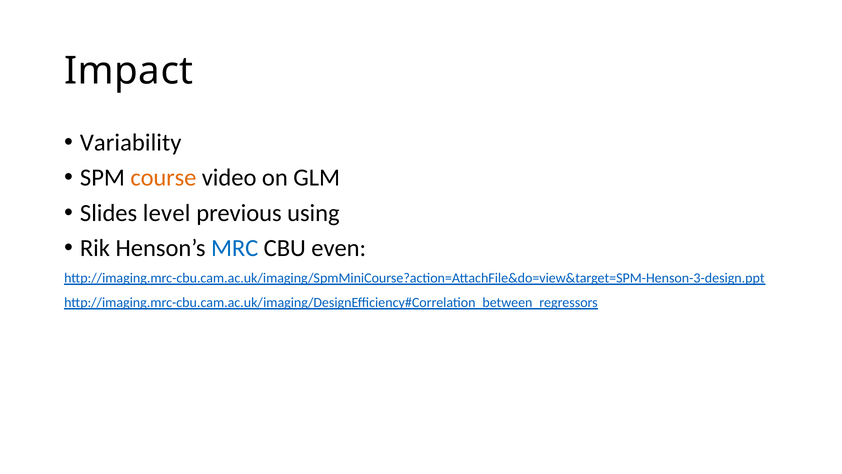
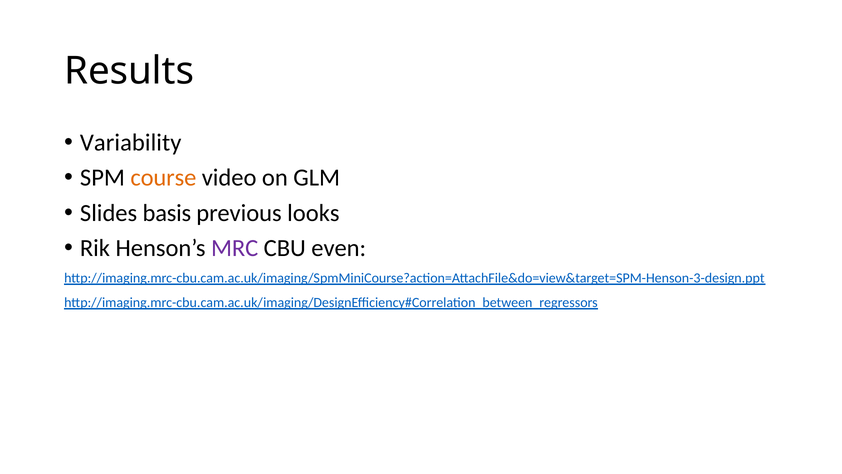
Impact: Impact -> Results
level: level -> basis
using: using -> looks
MRC colour: blue -> purple
